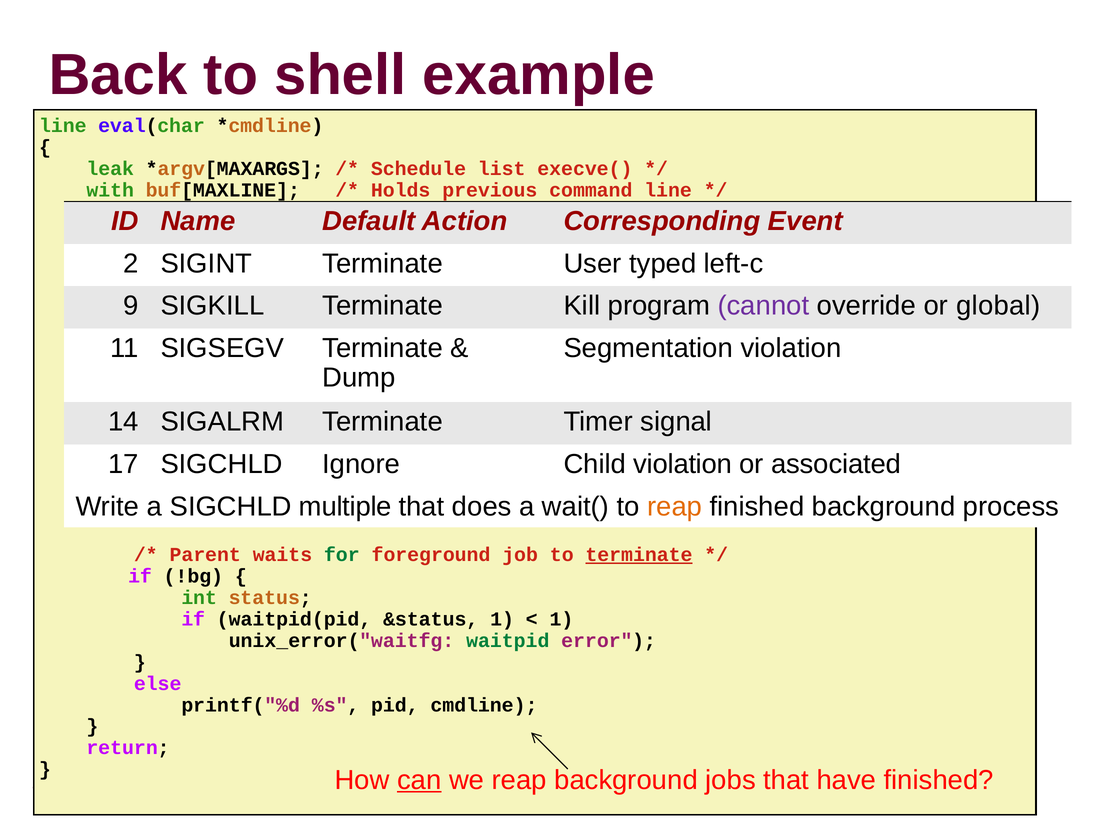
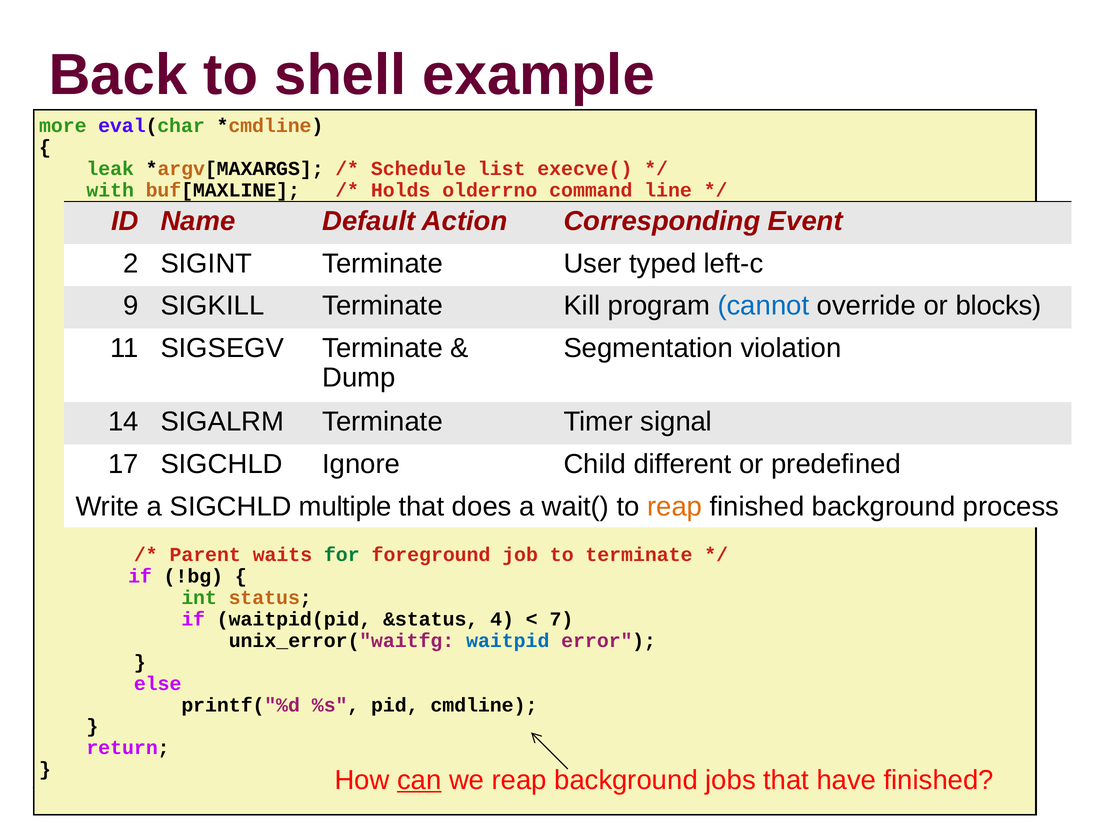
line at (63, 126): line -> more
previous: previous -> olderrno
cannot colour: purple -> blue
global: global -> blocks
Child violation: violation -> different
associated: associated -> predefined
terminate at (639, 555) underline: present -> none
&status 1: 1 -> 4
1 at (561, 619): 1 -> 7
waitpid colour: green -> blue
